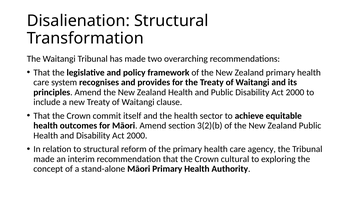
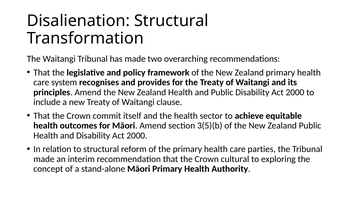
3(2)(b: 3(2)(b -> 3(5)(b
agency: agency -> parties
